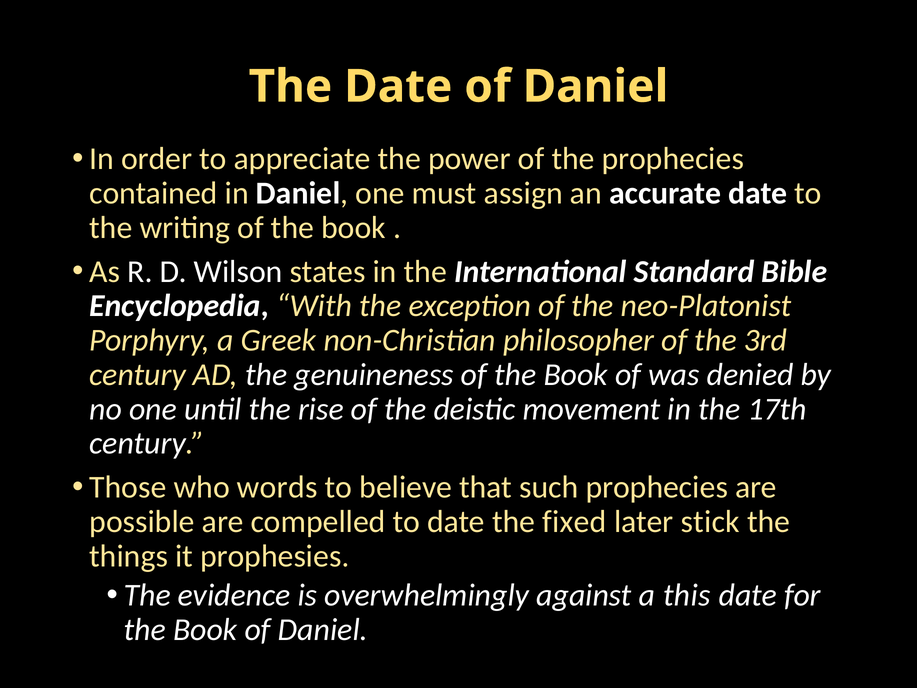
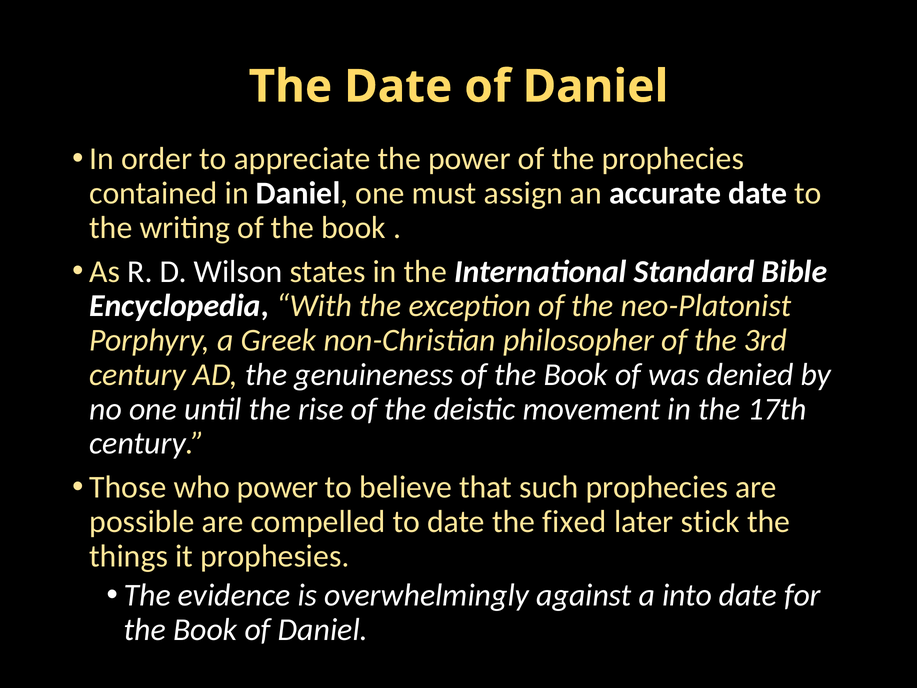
who words: words -> power
this: this -> into
